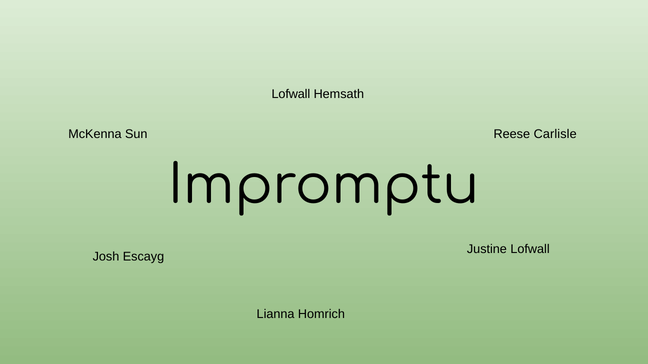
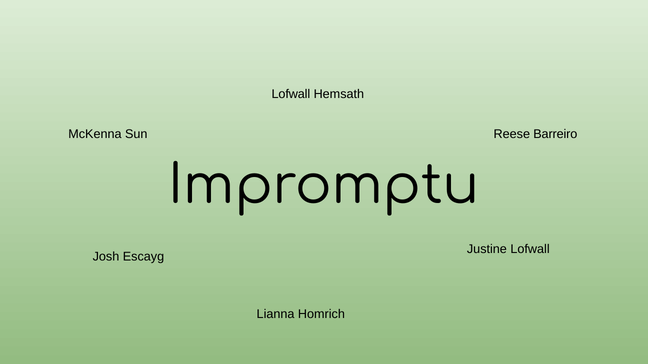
Carlisle: Carlisle -> Barreiro
